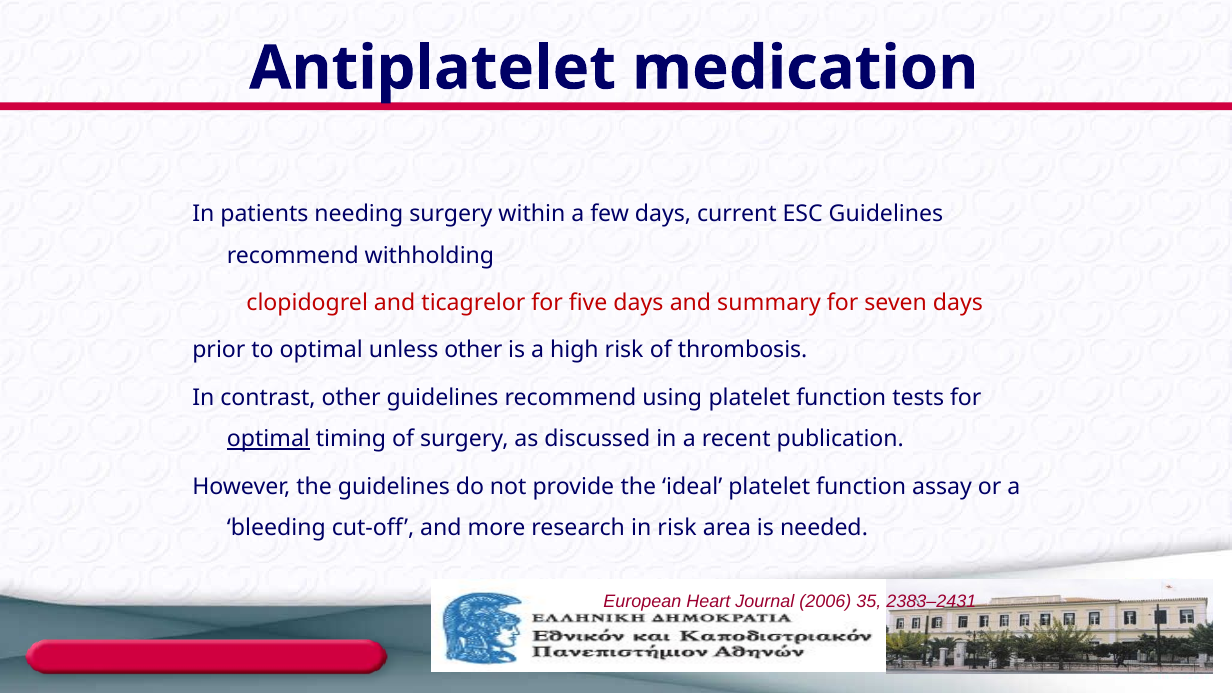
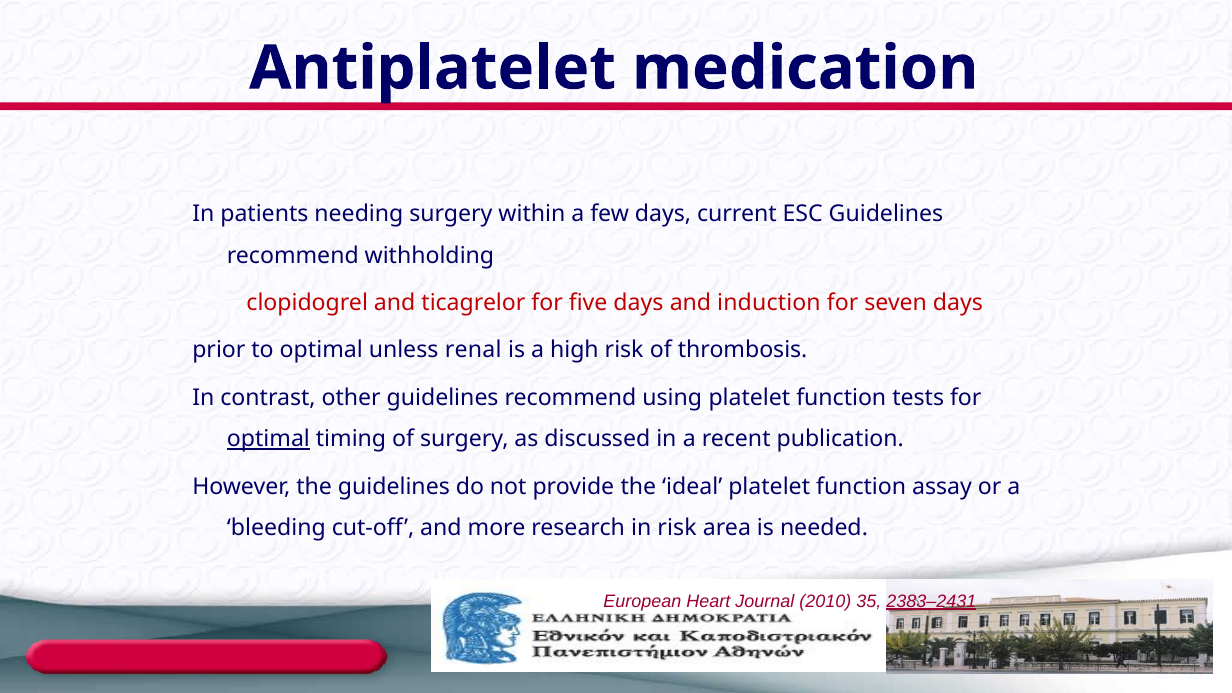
summary: summary -> induction
unless other: other -> renal
2006 at (825, 601): 2006 -> 2010
2383–2431 underline: none -> present
